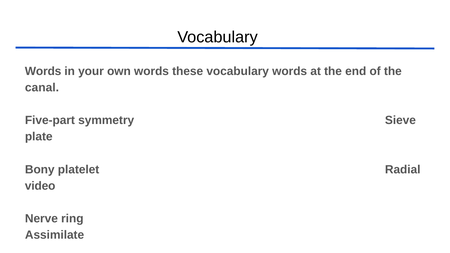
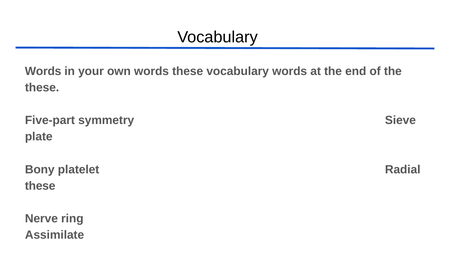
canal at (42, 88): canal -> these
video at (40, 186): video -> these
